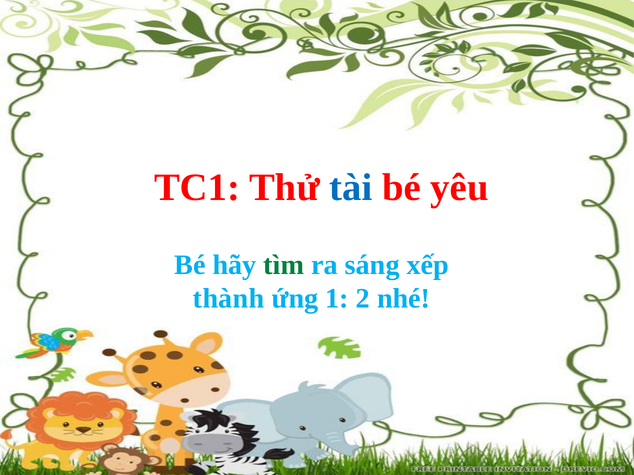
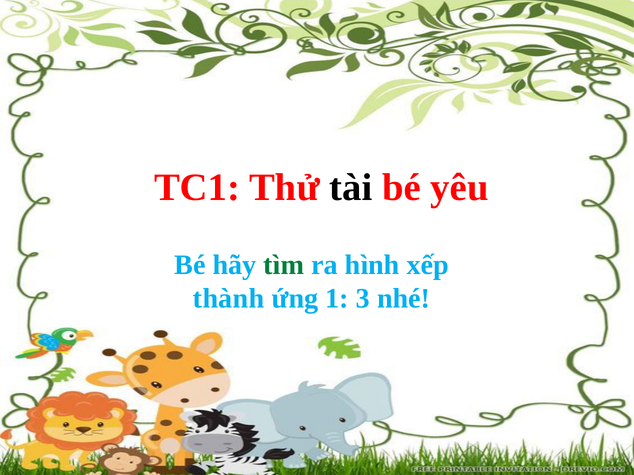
tài colour: blue -> black
sáng: sáng -> hình
2: 2 -> 3
